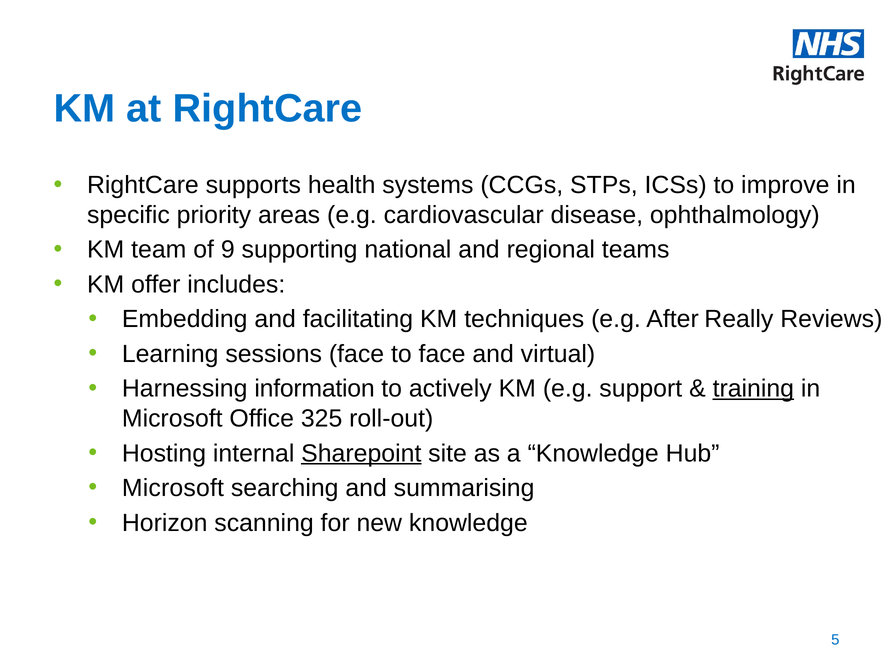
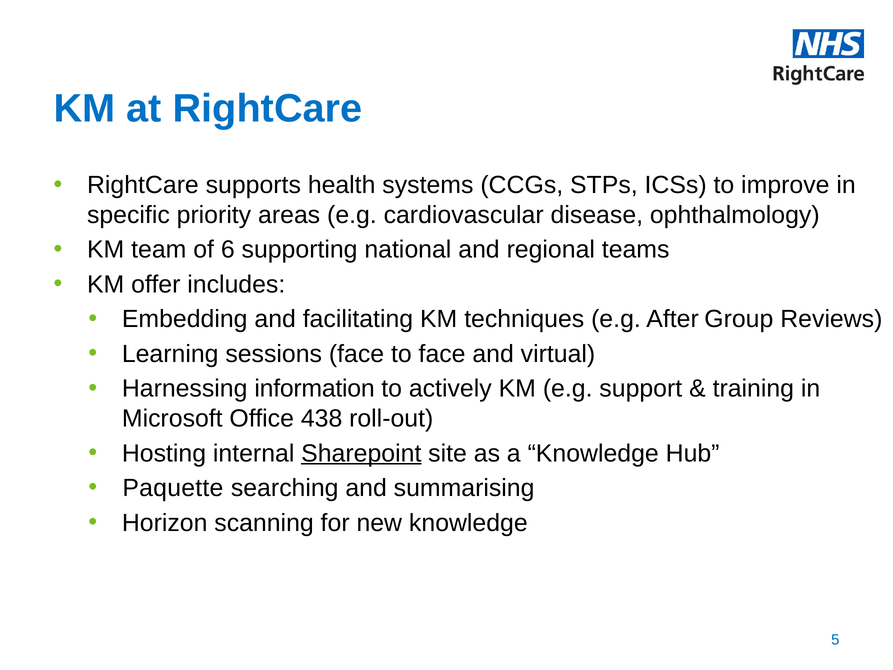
9: 9 -> 6
Really: Really -> Group
training underline: present -> none
325: 325 -> 438
Microsoft at (173, 488): Microsoft -> Paquette
